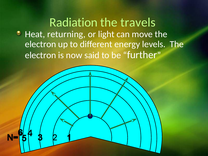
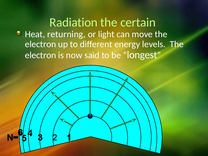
travels: travels -> certain
further: further -> longest
